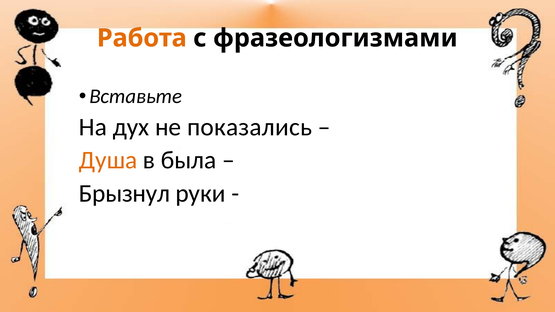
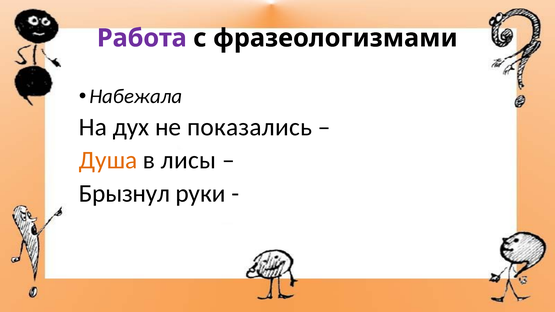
Работа colour: orange -> purple
Вставьте: Вставьте -> Набежала
была: была -> лисы
